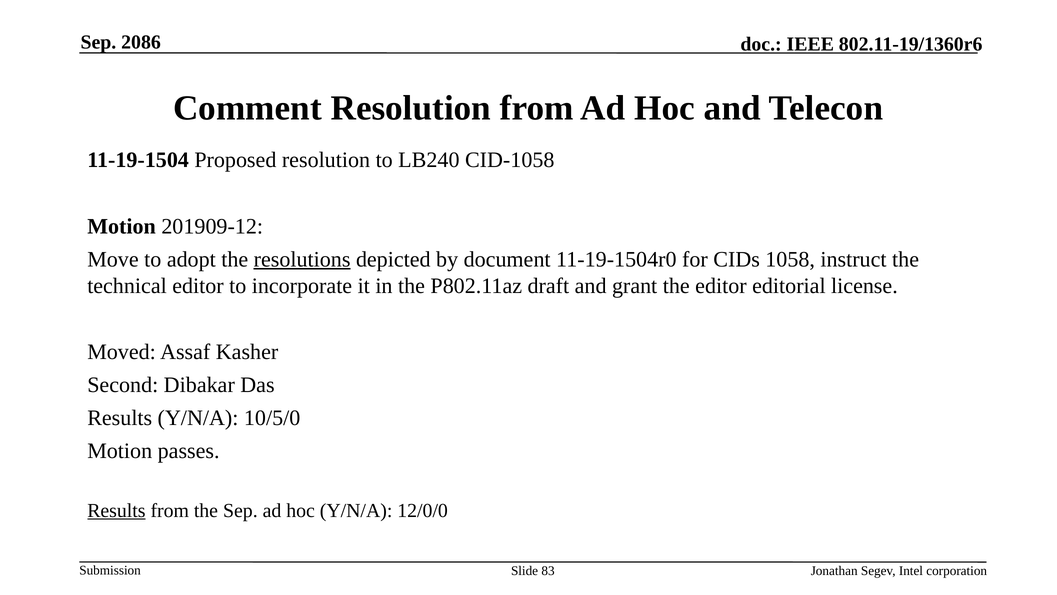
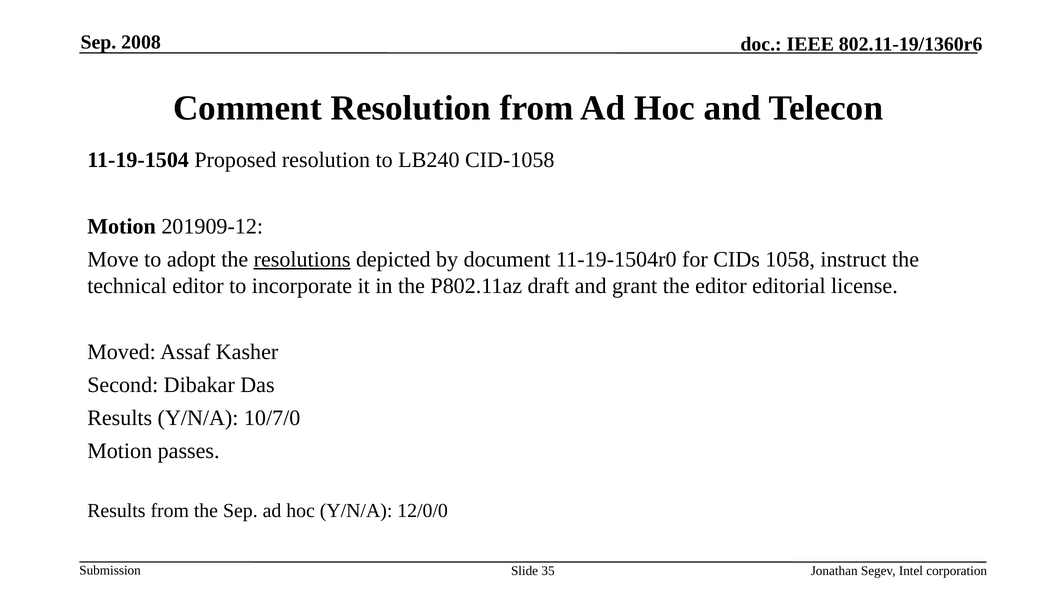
2086: 2086 -> 2008
10/5/0: 10/5/0 -> 10/7/0
Results at (116, 510) underline: present -> none
83: 83 -> 35
